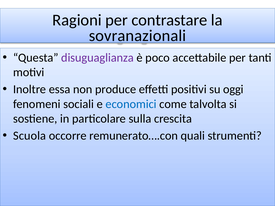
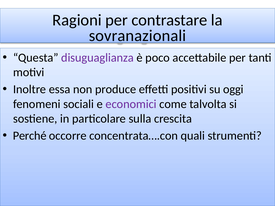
economici colour: blue -> purple
Scuola: Scuola -> Perché
remunerato….con: remunerato….con -> concentrata….con
